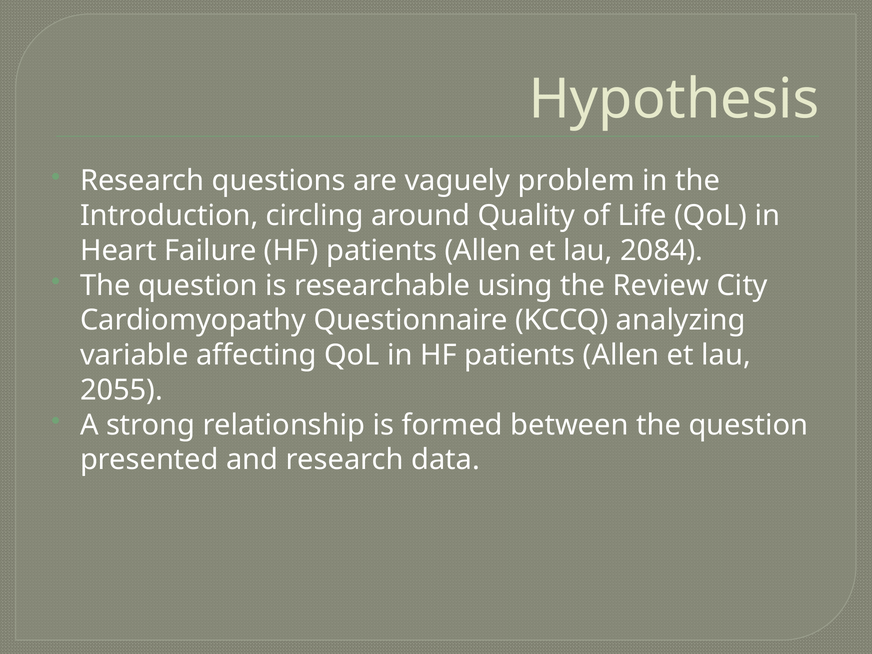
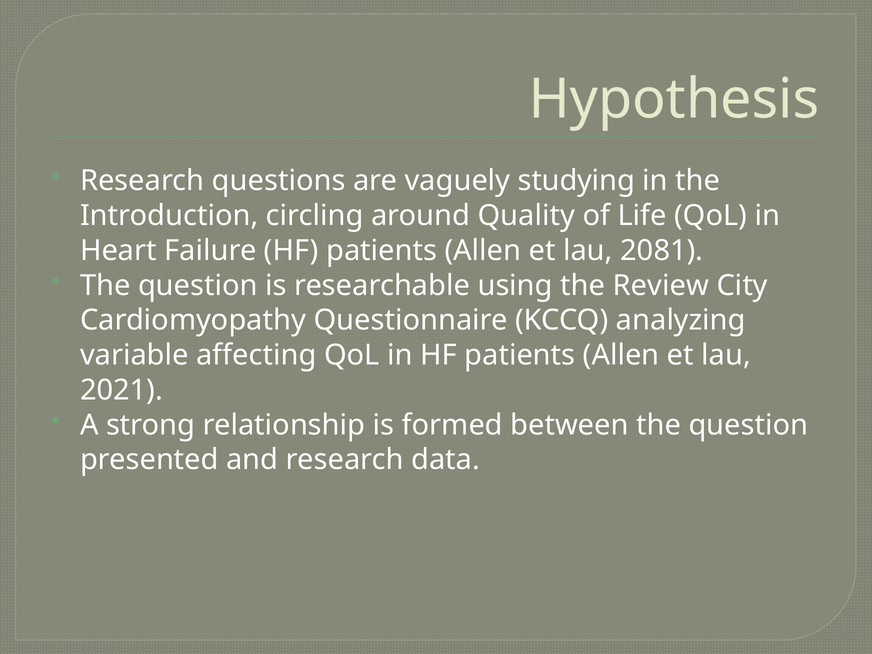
problem: problem -> studying
2084: 2084 -> 2081
2055: 2055 -> 2021
